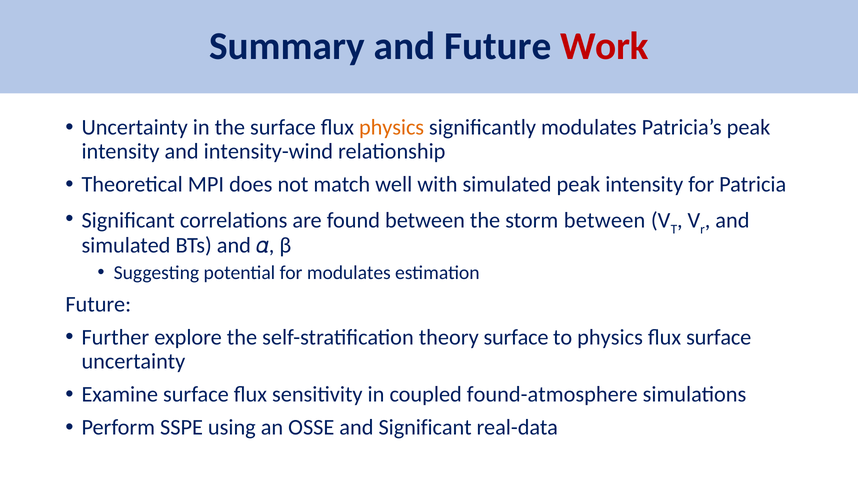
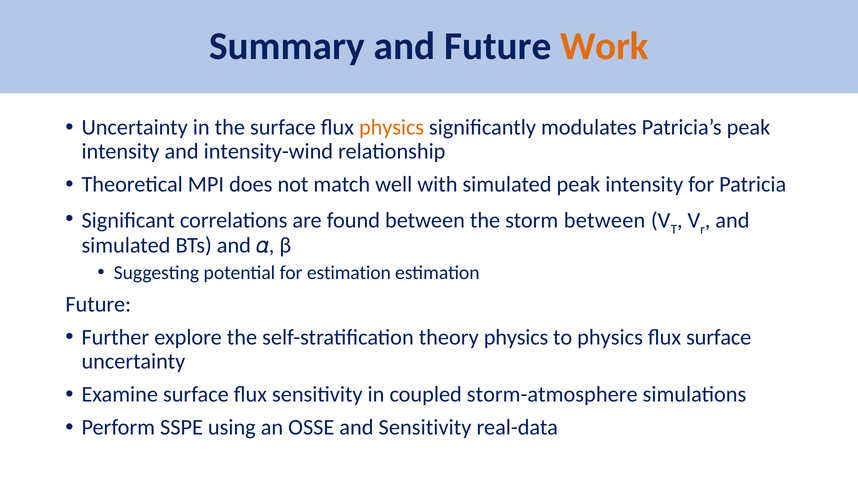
Work colour: red -> orange
for modulates: modulates -> estimation
theory surface: surface -> physics
found-atmosphere: found-atmosphere -> storm-atmosphere
and Significant: Significant -> Sensitivity
